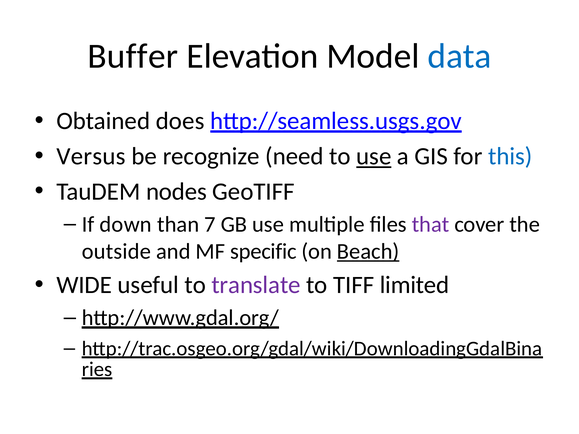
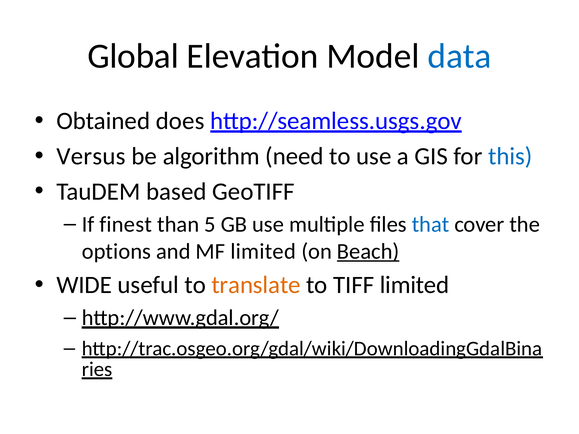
Buffer: Buffer -> Global
recognize: recognize -> algorithm
use at (374, 156) underline: present -> none
nodes: nodes -> based
down: down -> finest
7: 7 -> 5
that colour: purple -> blue
outside: outside -> options
MF specific: specific -> limited
translate colour: purple -> orange
